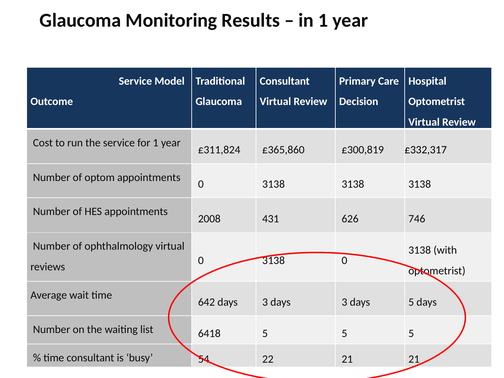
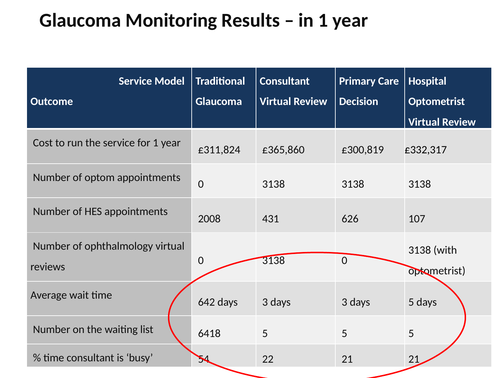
746: 746 -> 107
